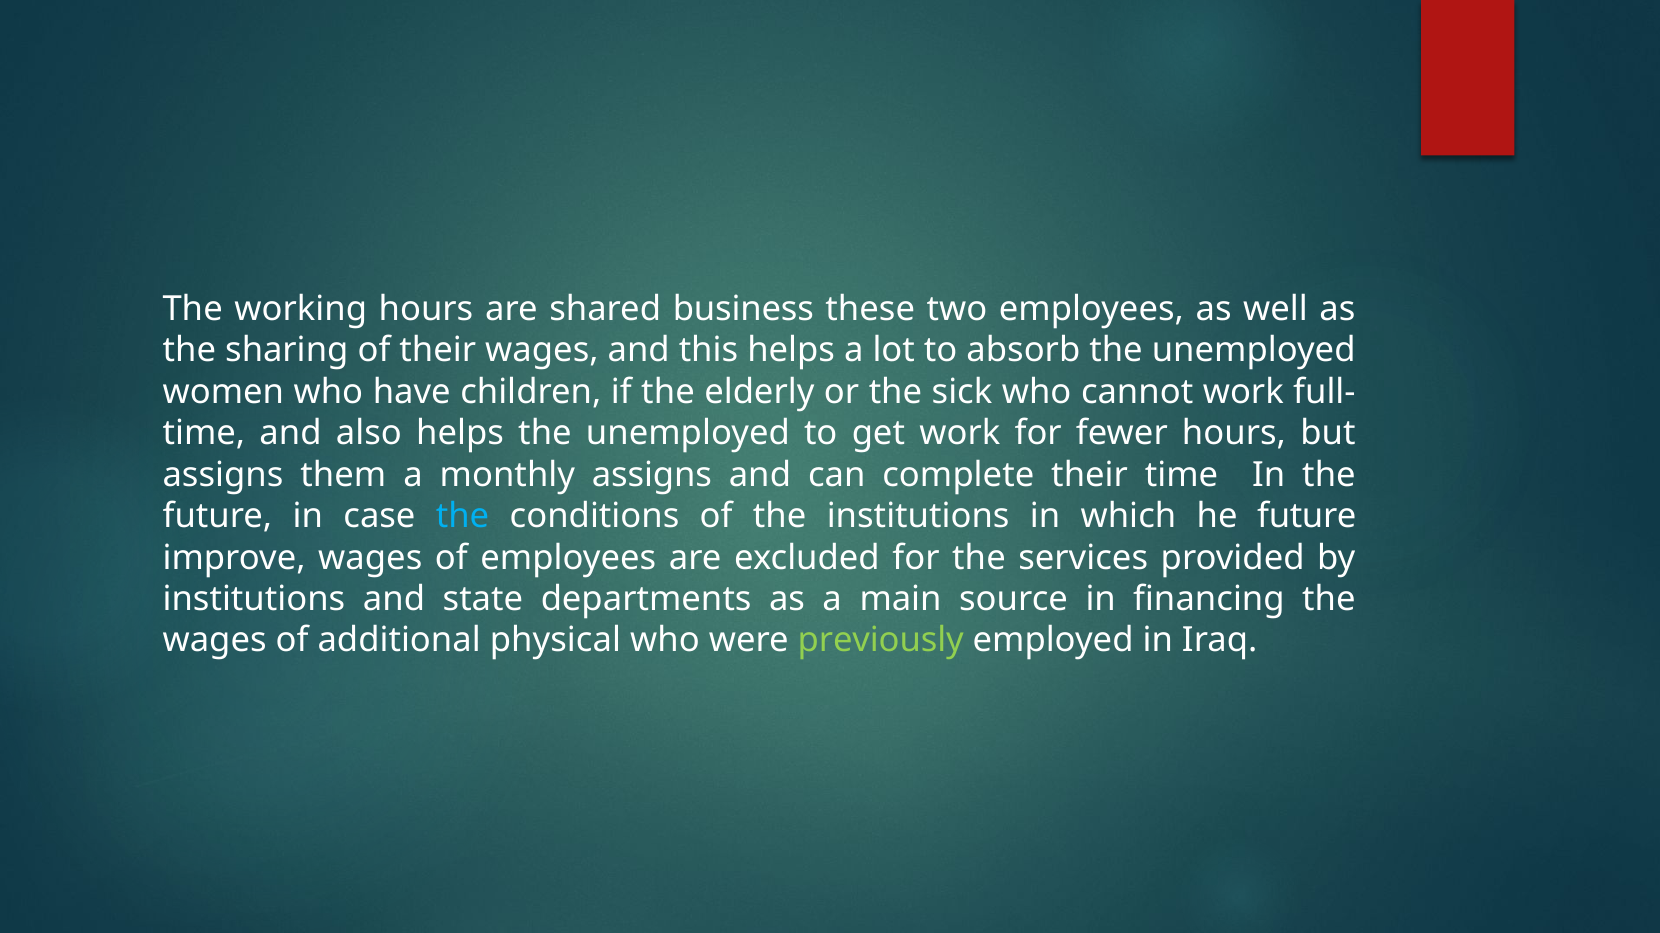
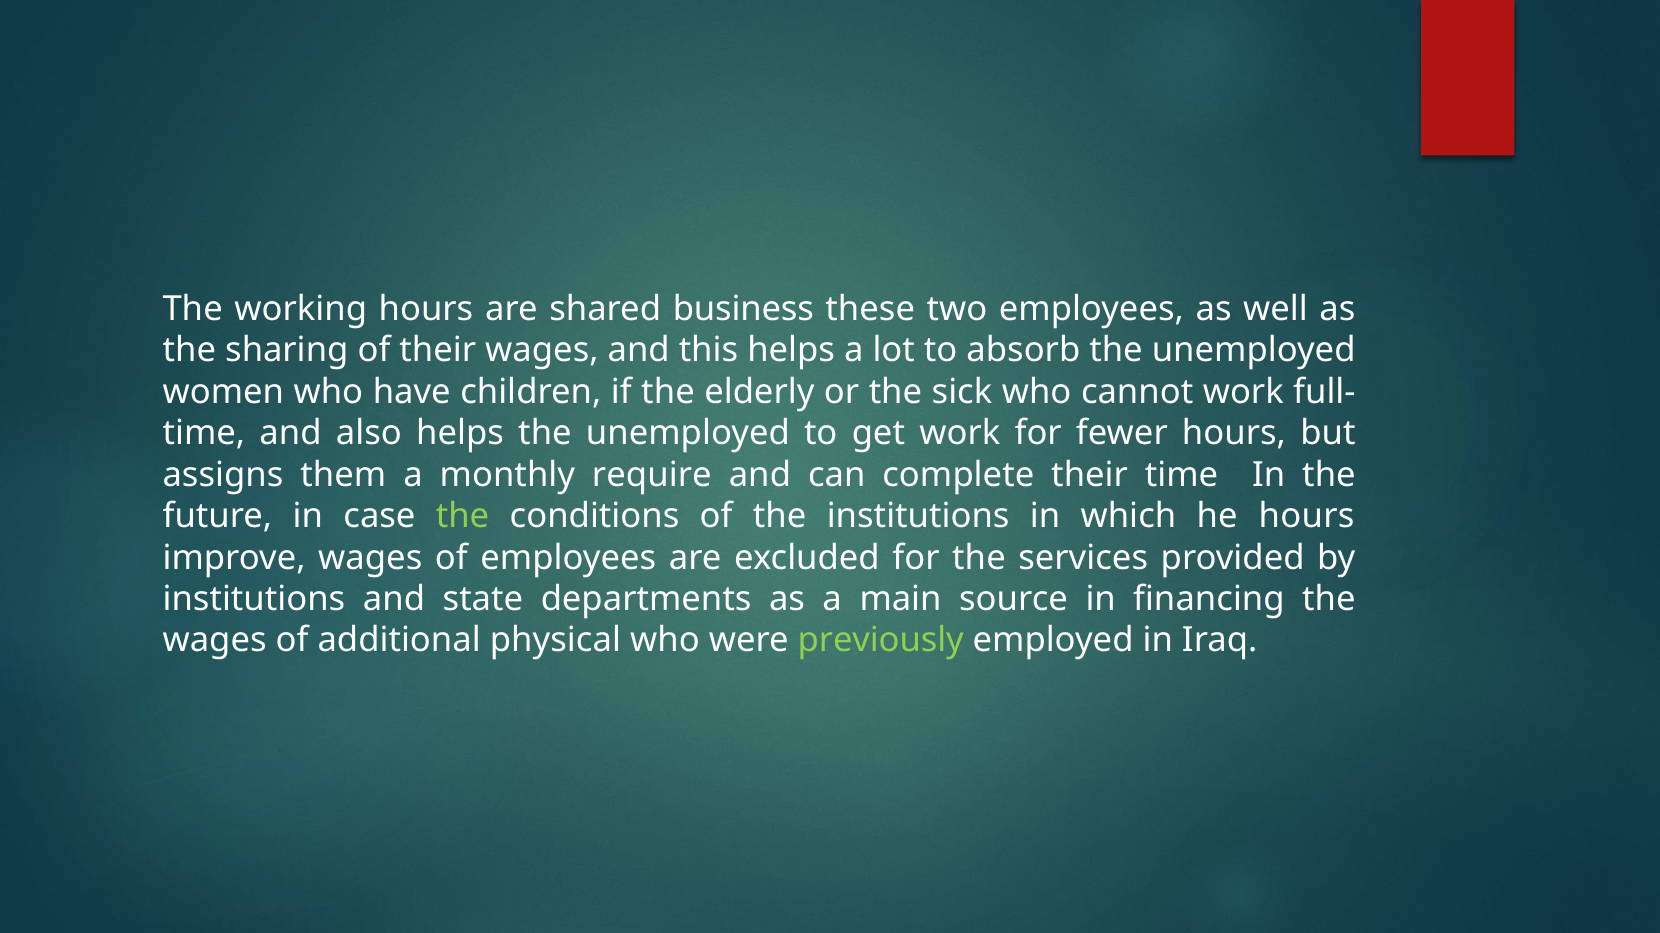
monthly assigns: assigns -> require
the at (463, 517) colour: light blue -> light green
he future: future -> hours
